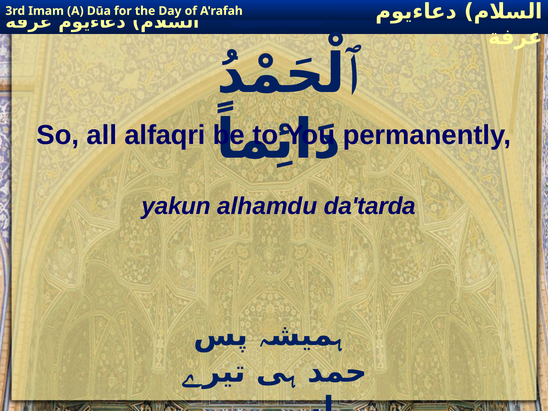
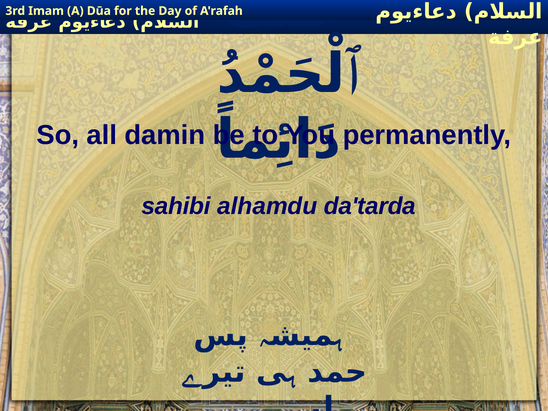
alfaqri: alfaqri -> damin
yakun: yakun -> sahibi
